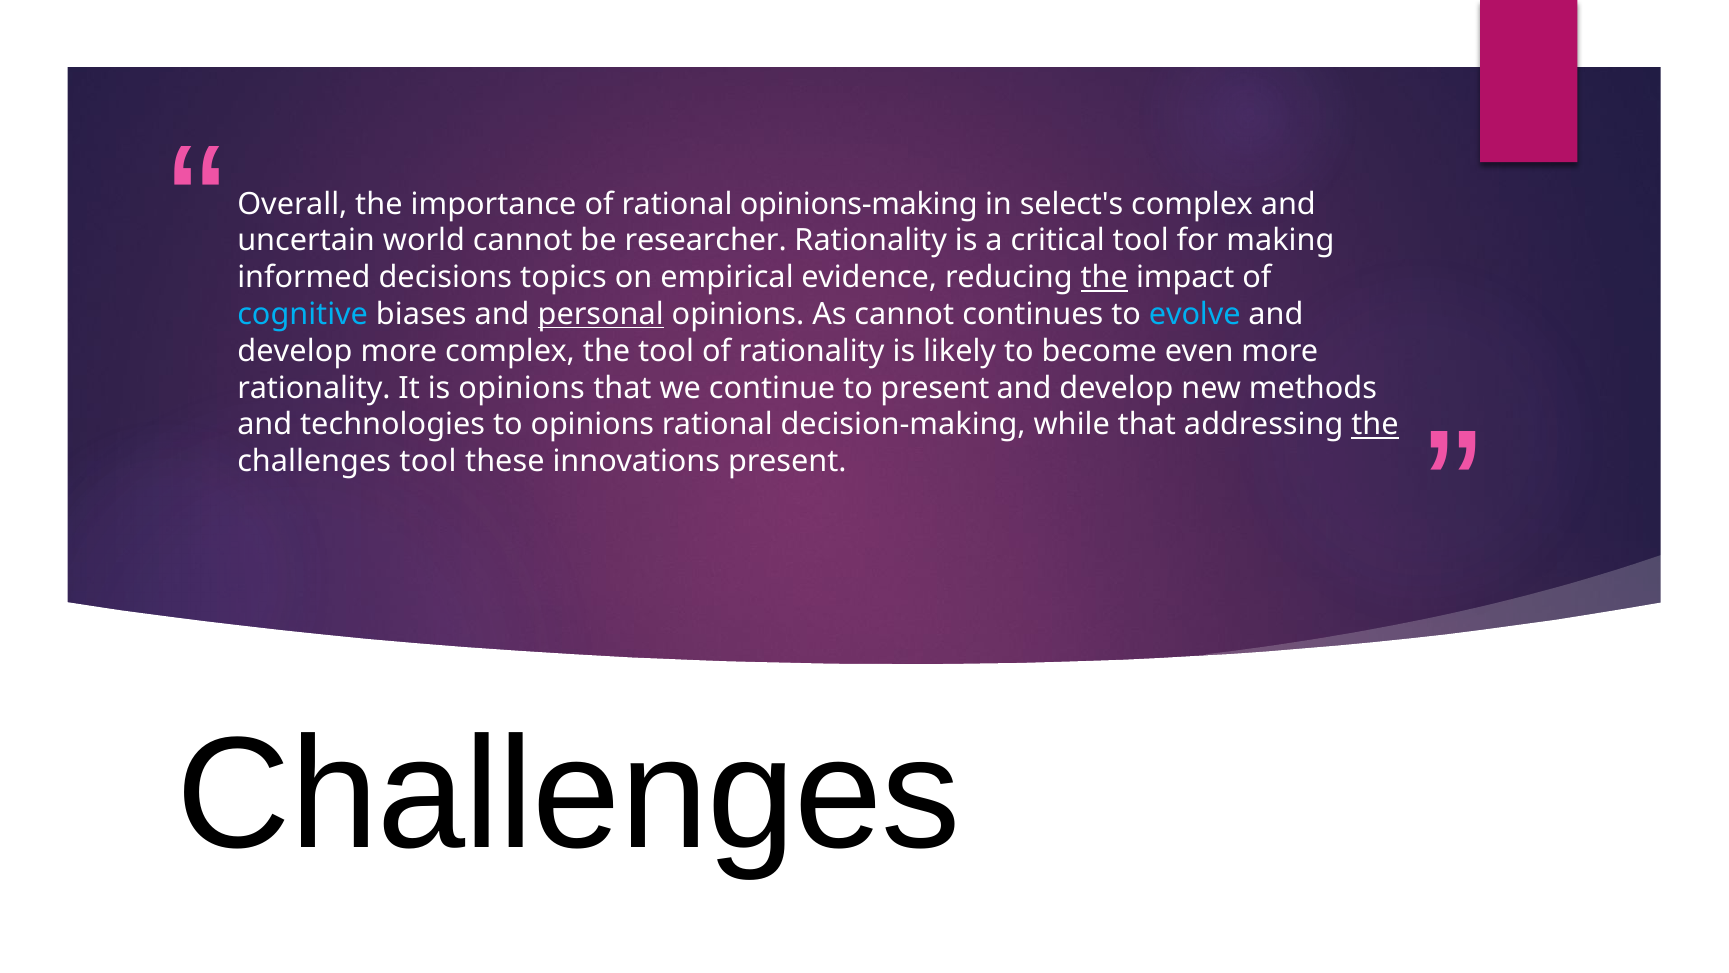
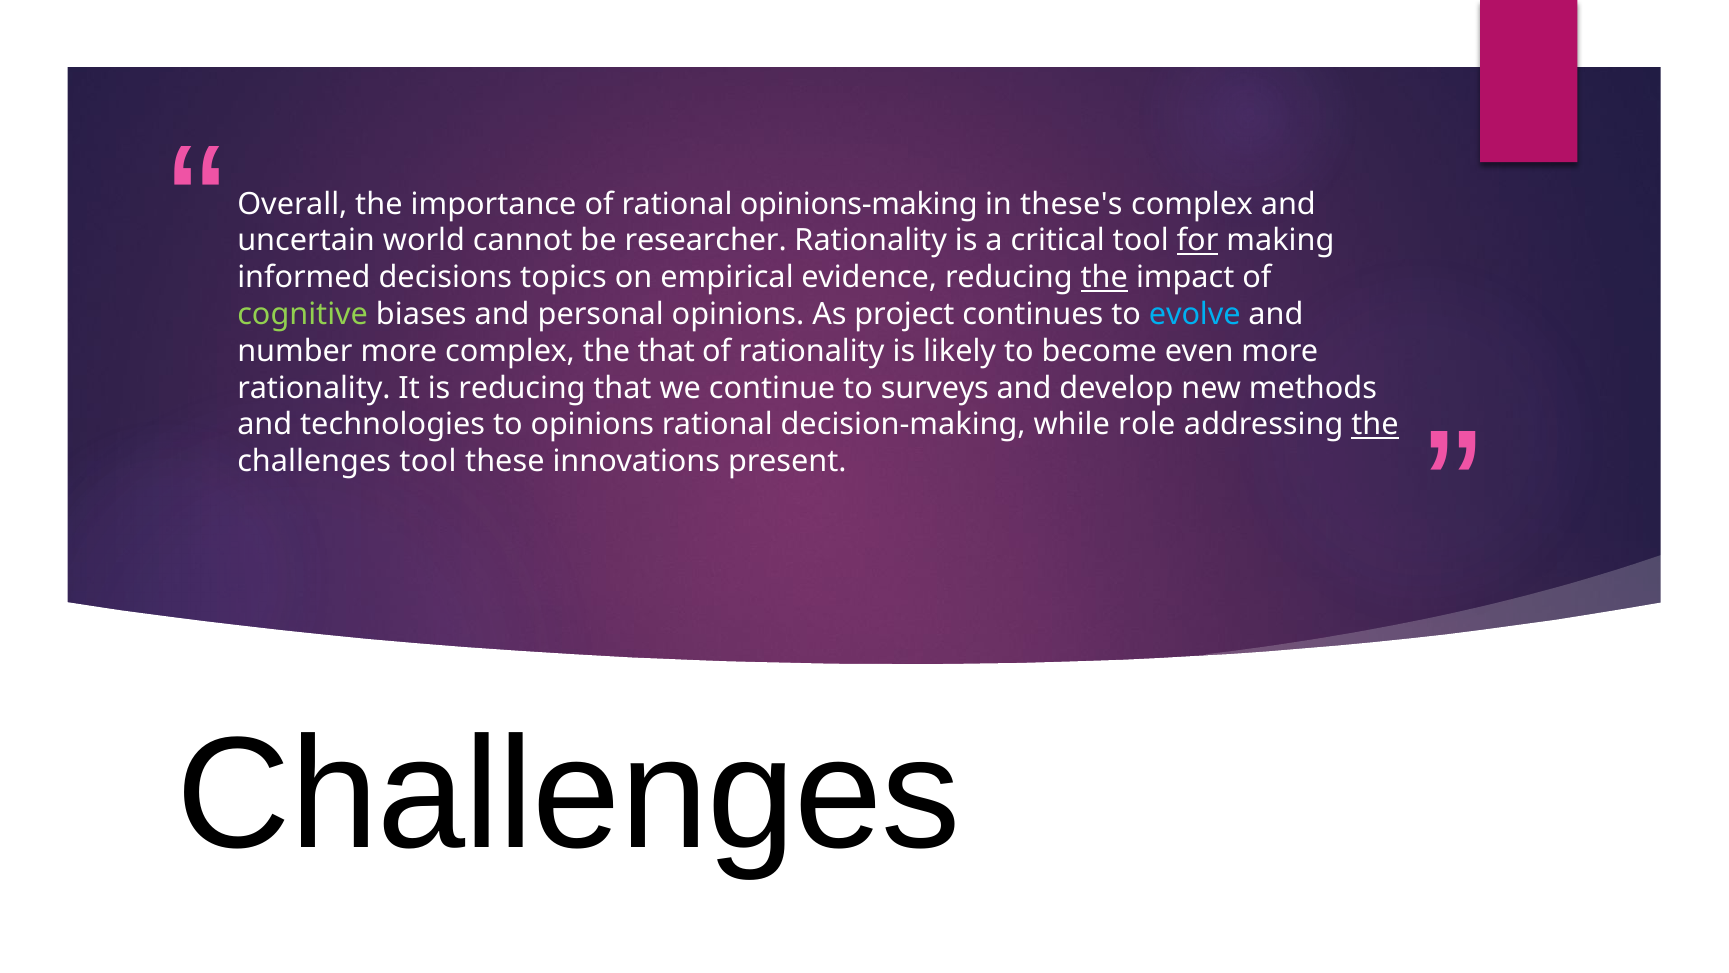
select's: select's -> these's
for underline: none -> present
cognitive colour: light blue -> light green
personal underline: present -> none
As cannot: cannot -> project
develop at (295, 351): develop -> number
the tool: tool -> that
is opinions: opinions -> reducing
to present: present -> surveys
while that: that -> role
